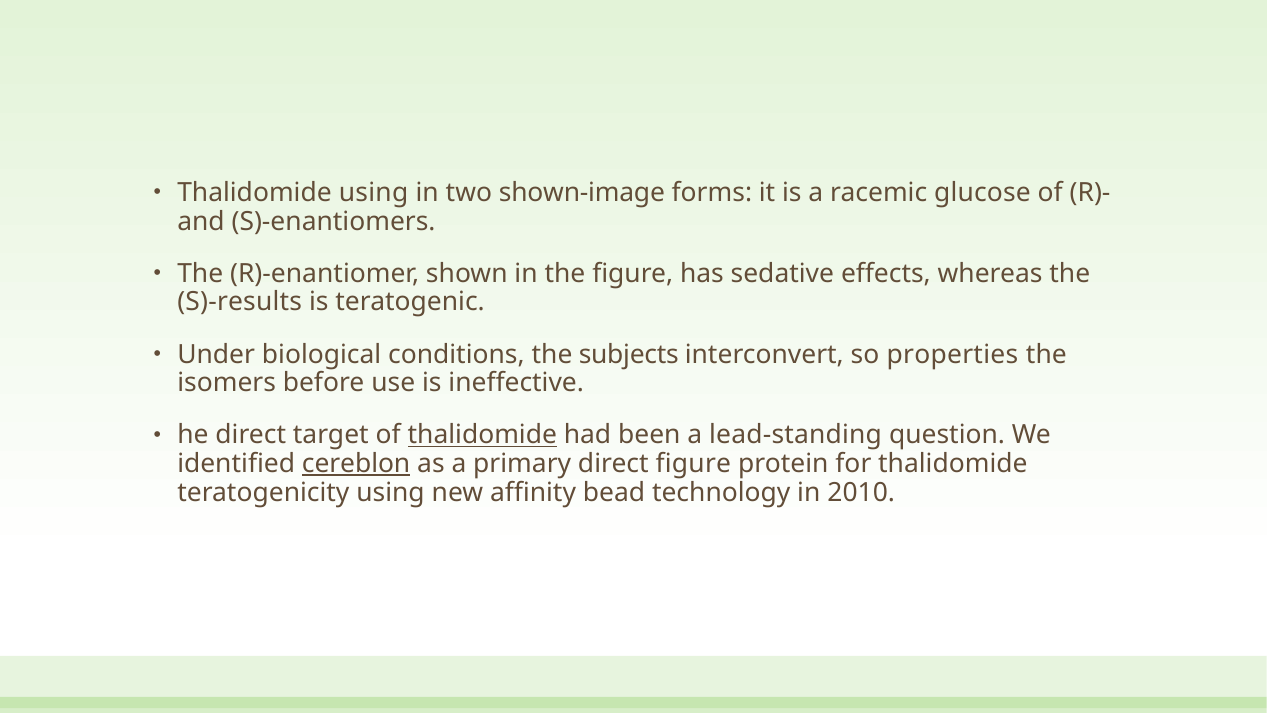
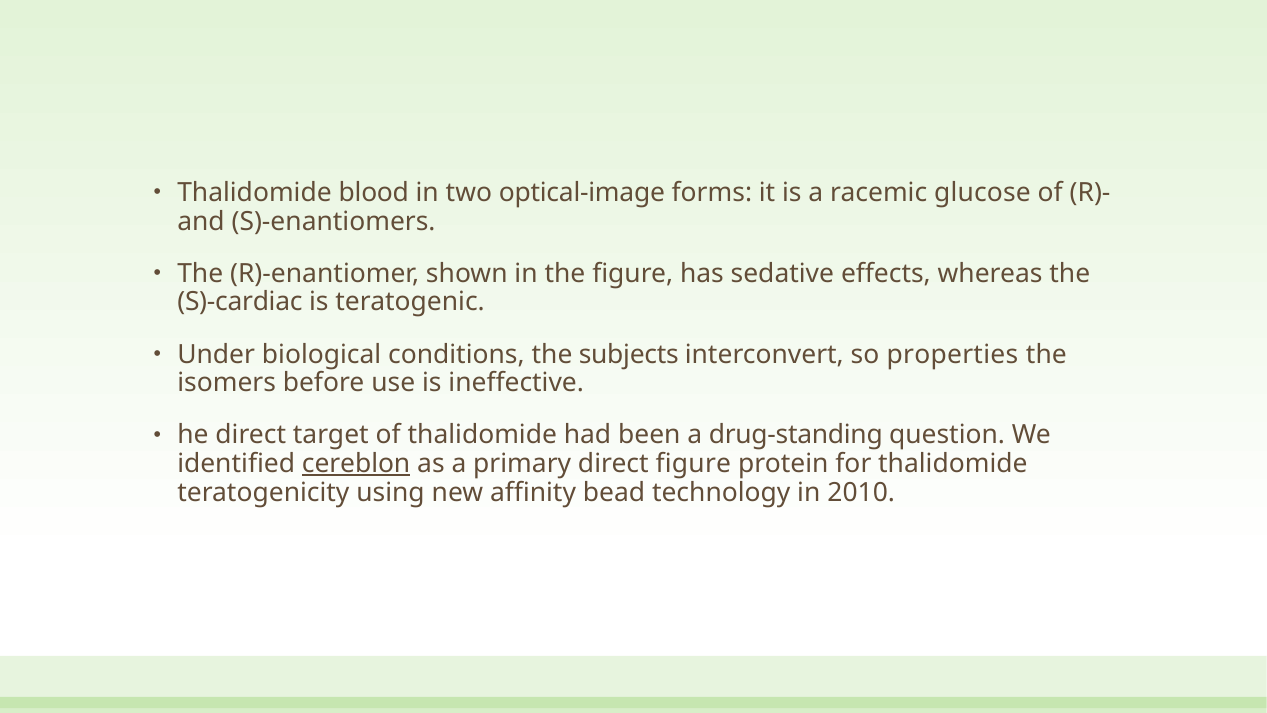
Thalidomide using: using -> blood
shown-image: shown-image -> optical-image
S)-results: S)-results -> S)-cardiac
thalidomide at (482, 435) underline: present -> none
lead-standing: lead-standing -> drug-standing
